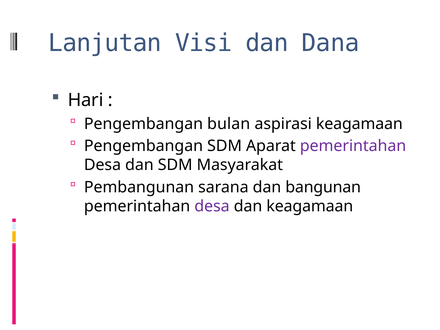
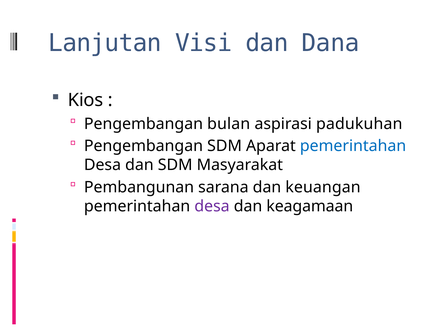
Hari: Hari -> Kios
aspirasi keagamaan: keagamaan -> padukuhan
pemerintahan at (353, 146) colour: purple -> blue
bangunan: bangunan -> keuangan
